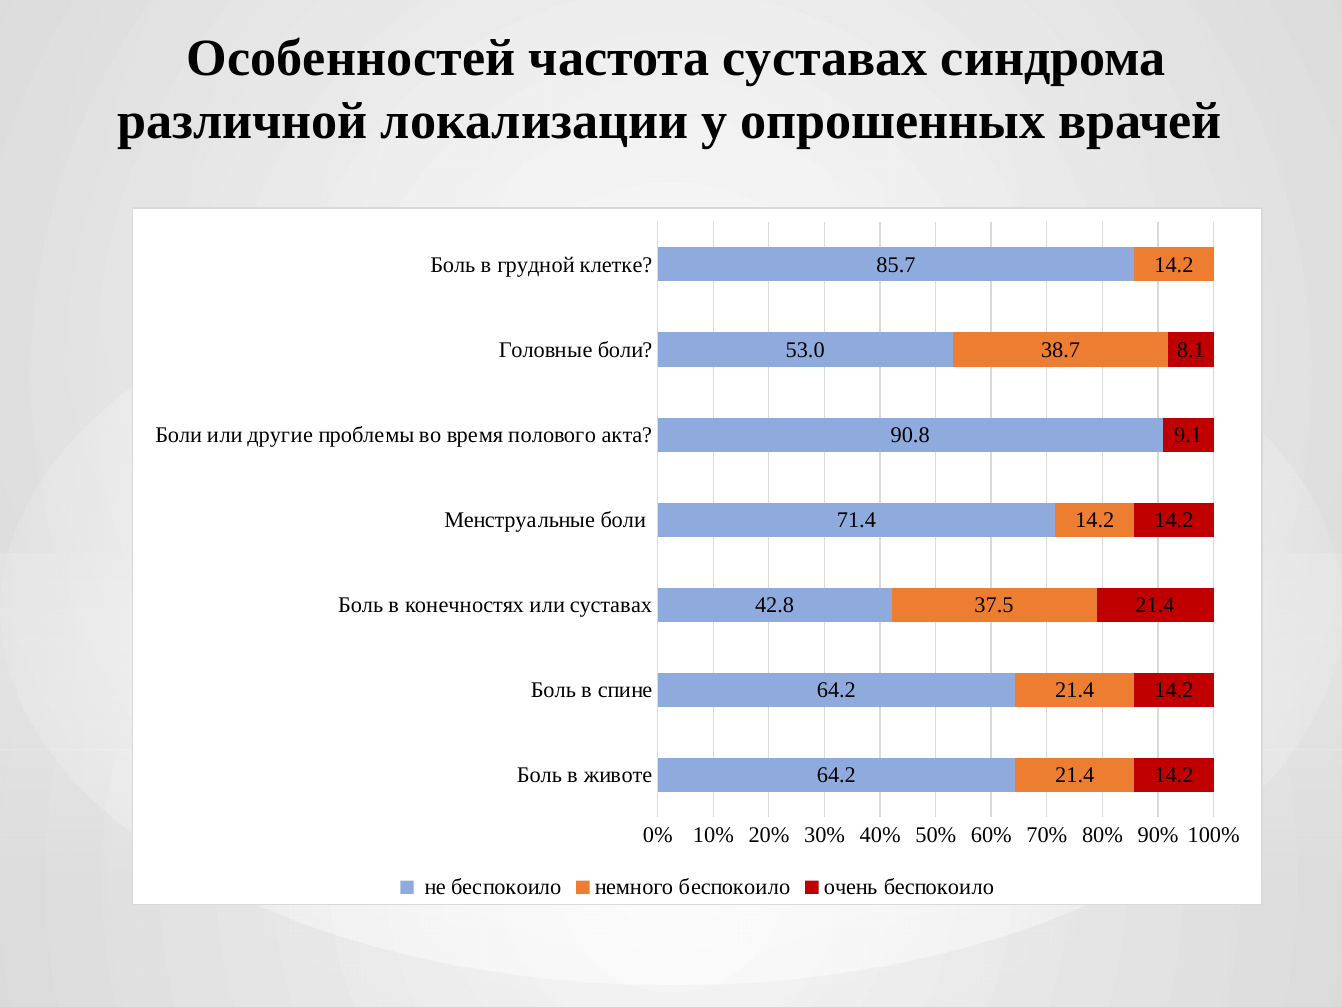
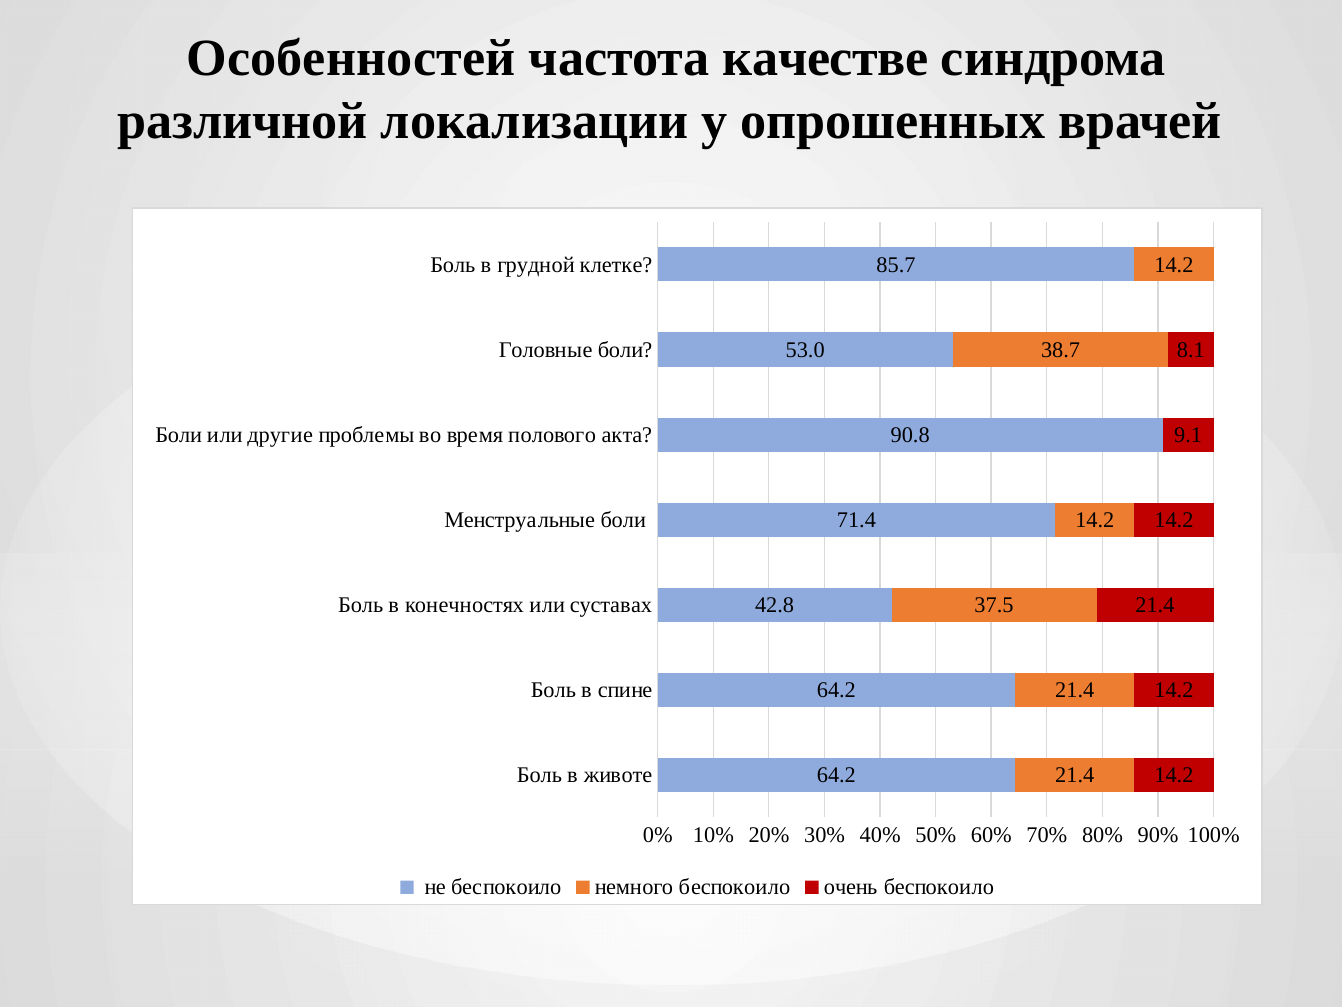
частота суставах: суставах -> качестве
